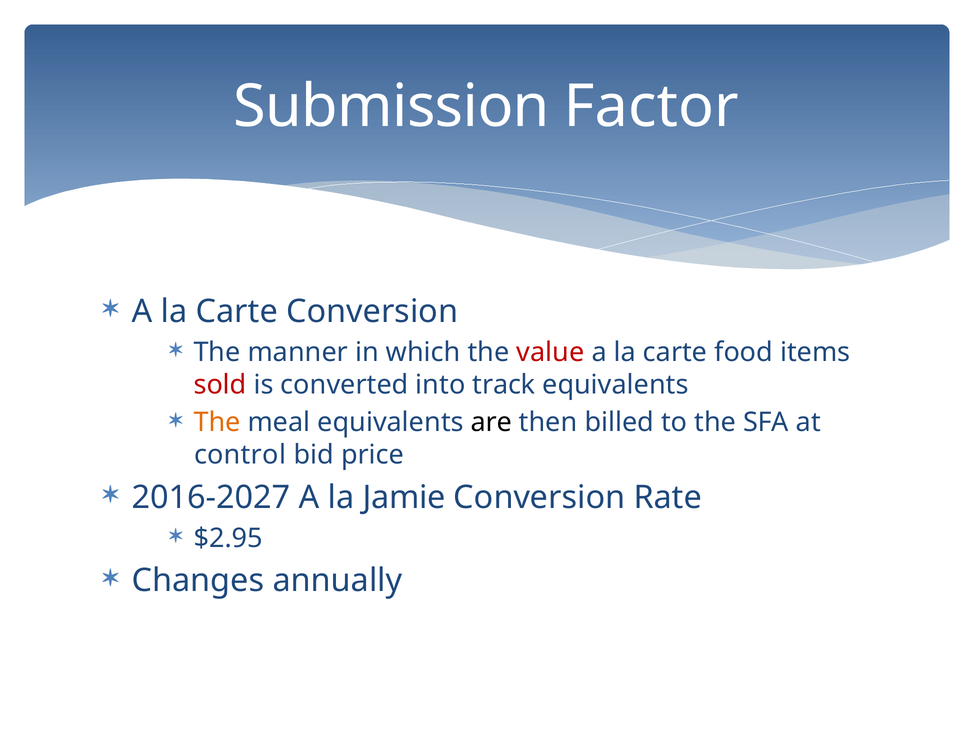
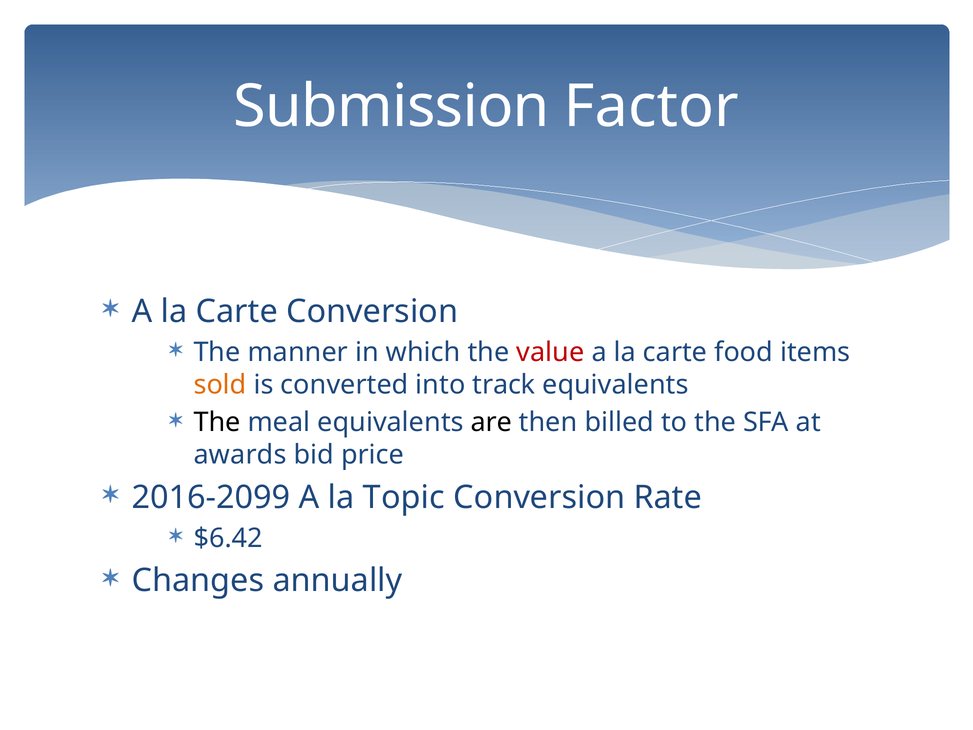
sold colour: red -> orange
The at (217, 422) colour: orange -> black
control: control -> awards
2016-2027: 2016-2027 -> 2016-2099
Jamie: Jamie -> Topic
$2.95: $2.95 -> $6.42
